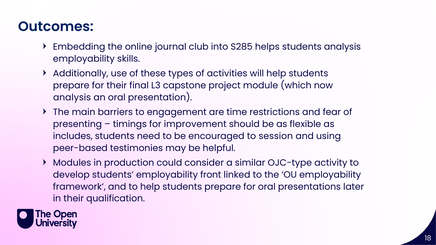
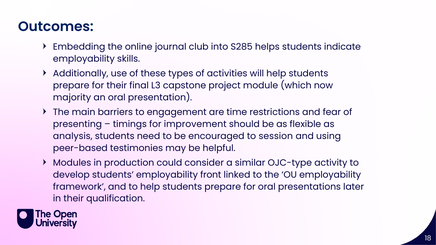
students analysis: analysis -> indicate
analysis at (72, 98): analysis -> majority
includes: includes -> analysis
